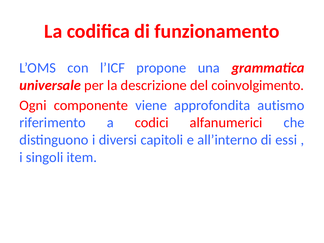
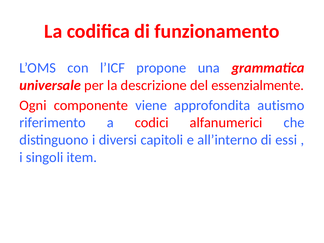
coinvolgimento: coinvolgimento -> essenzialmente
